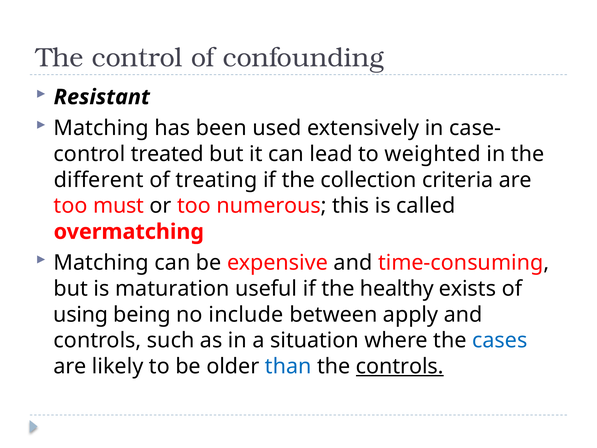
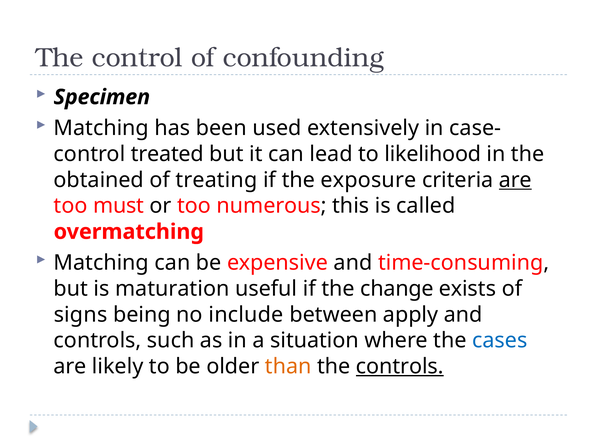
Resistant: Resistant -> Specimen
weighted: weighted -> likelihood
different: different -> obtained
collection: collection -> exposure
are at (515, 180) underline: none -> present
healthy: healthy -> change
using: using -> signs
than colour: blue -> orange
